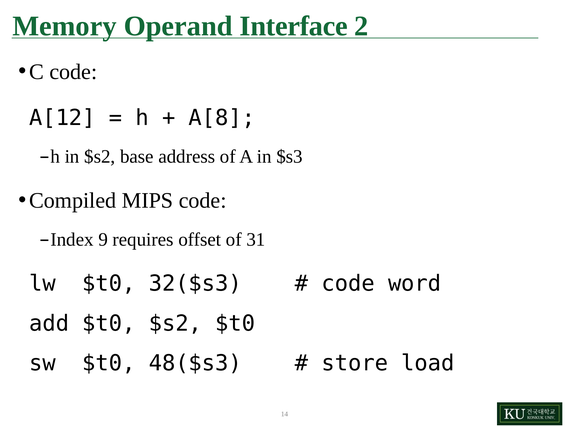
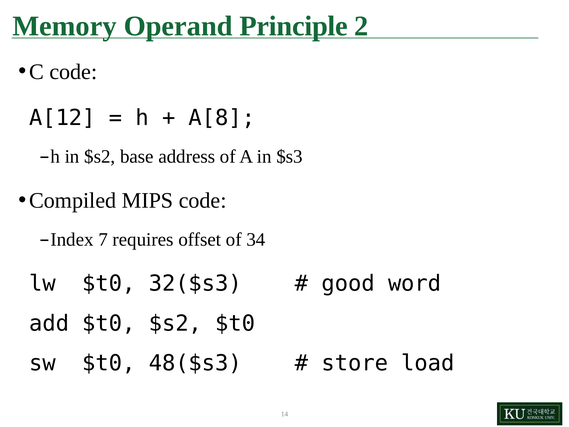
Interface: Interface -> Principle
9: 9 -> 7
31: 31 -> 34
code at (348, 283): code -> good
